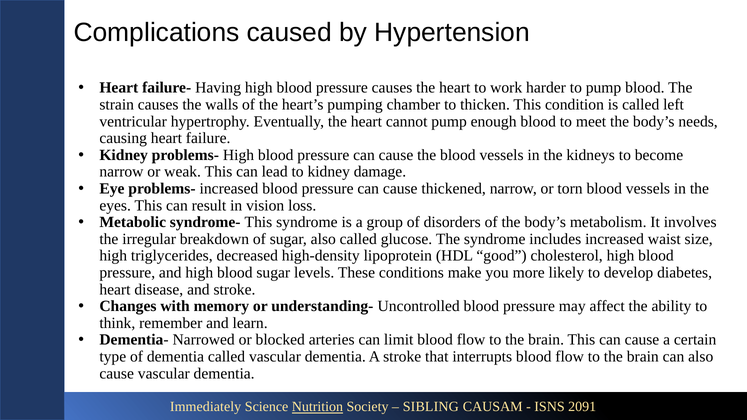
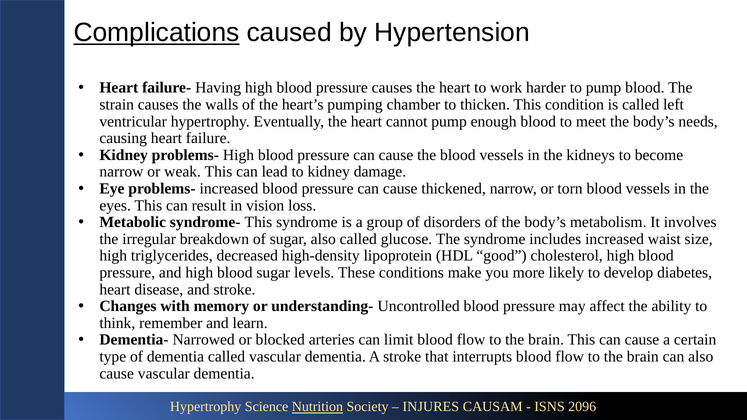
Complications underline: none -> present
Immediately at (206, 407): Immediately -> Hypertrophy
SIBLING: SIBLING -> INJURES
2091: 2091 -> 2096
